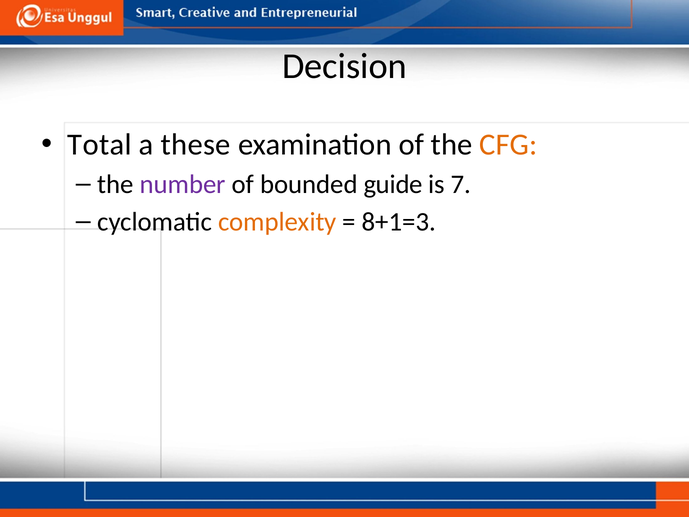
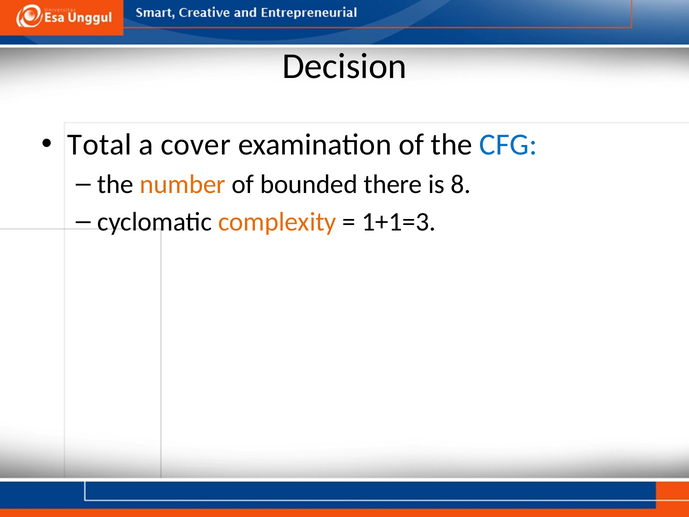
these: these -> cover
CFG colour: orange -> blue
number colour: purple -> orange
guide: guide -> there
7: 7 -> 8
8+1=3: 8+1=3 -> 1+1=3
